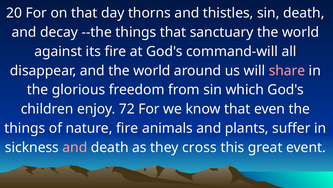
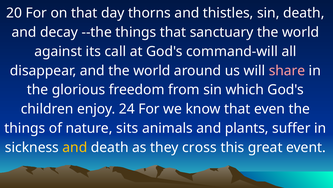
its fire: fire -> call
72: 72 -> 24
nature fire: fire -> sits
and at (75, 147) colour: pink -> yellow
